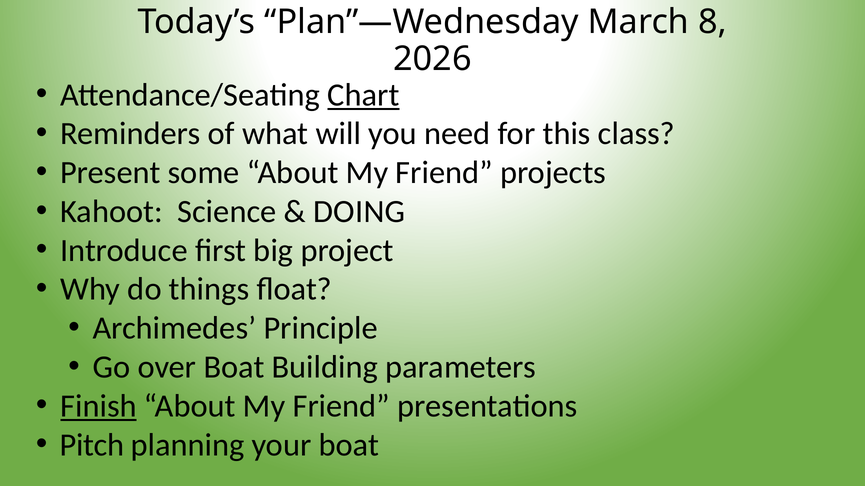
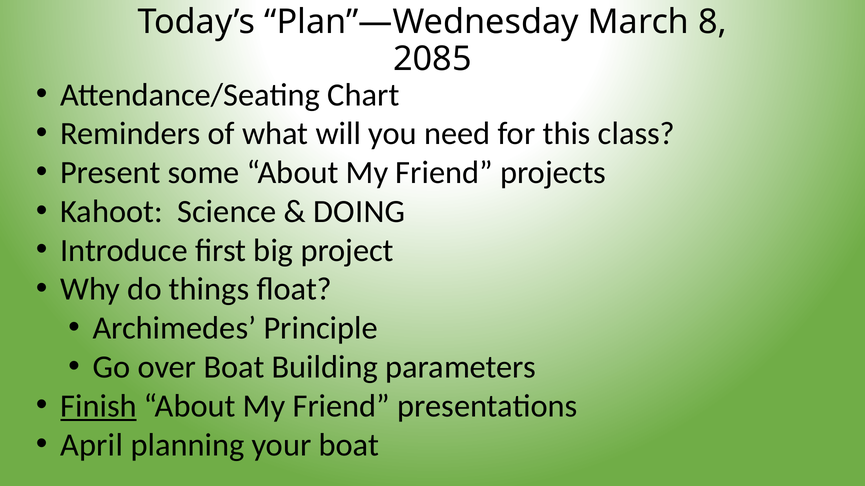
2026: 2026 -> 2085
Chart underline: present -> none
Pitch: Pitch -> April
